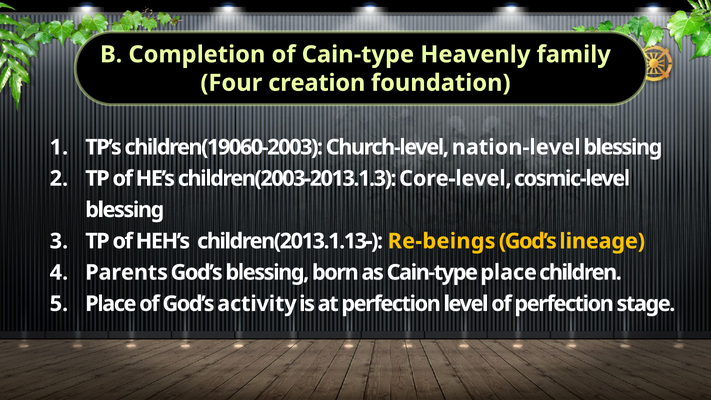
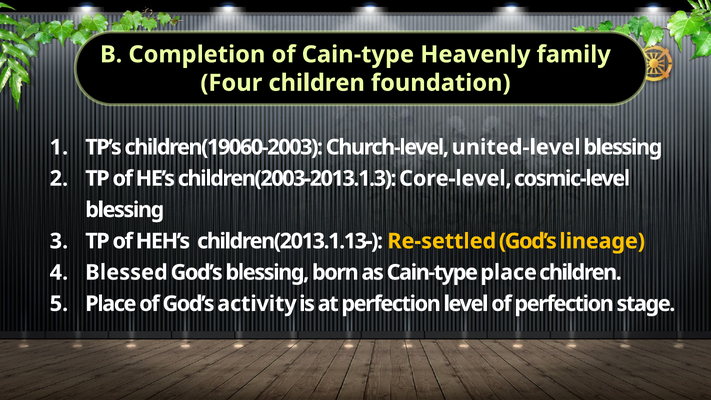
Four creation: creation -> children
nation-level: nation-level -> united-level
Re-beings: Re-beings -> Re-settled
Parents: Parents -> Blessed
